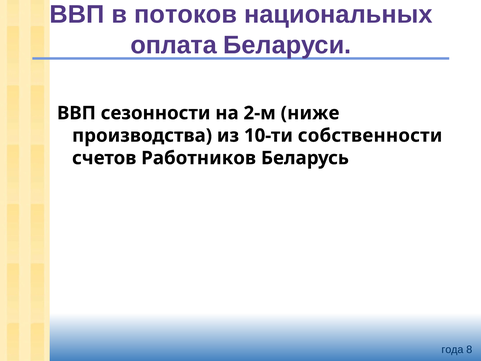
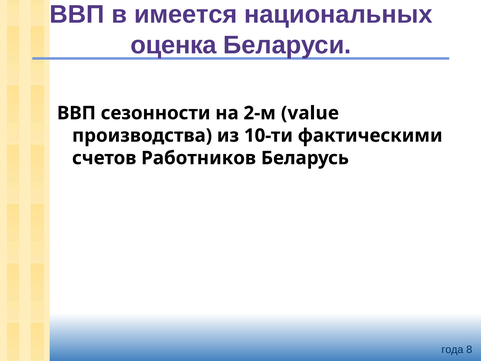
потоков: потоков -> имеется
оплата: оплата -> оценка
ниже: ниже -> value
собственности: собственности -> фактическими
